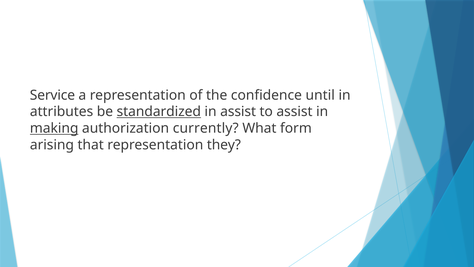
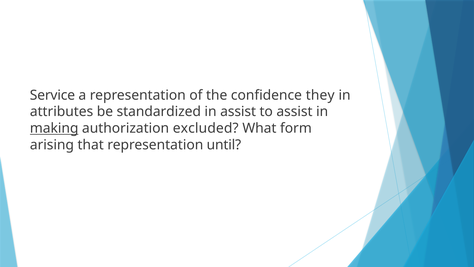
until: until -> they
standardized underline: present -> none
currently: currently -> excluded
they: they -> until
